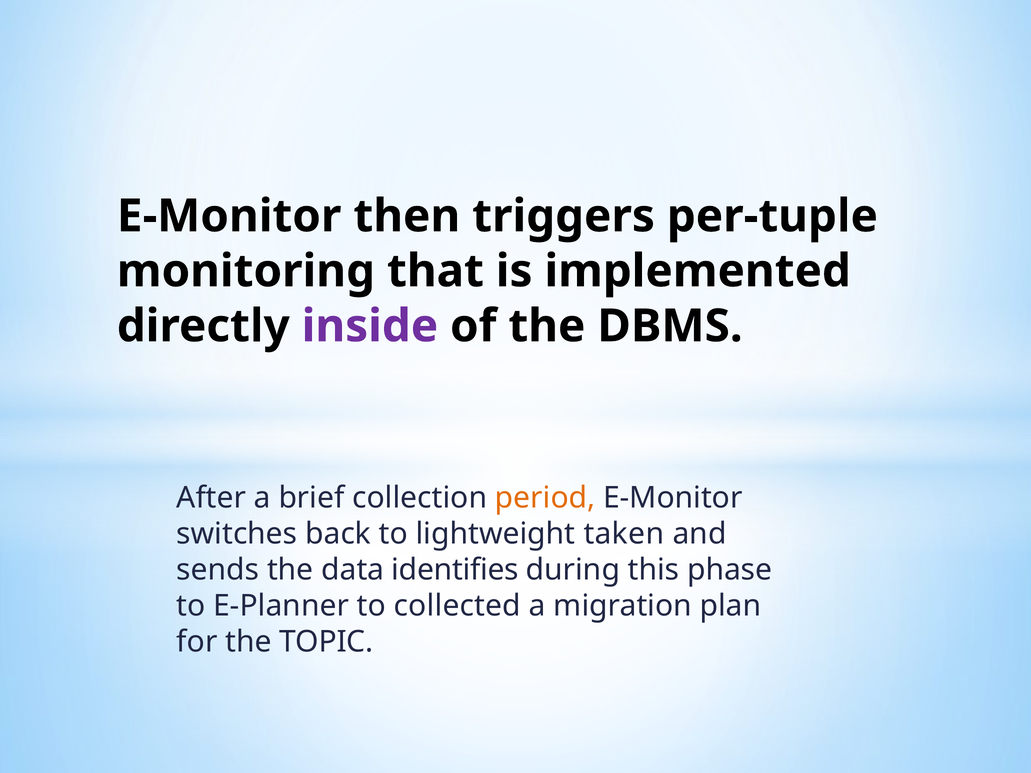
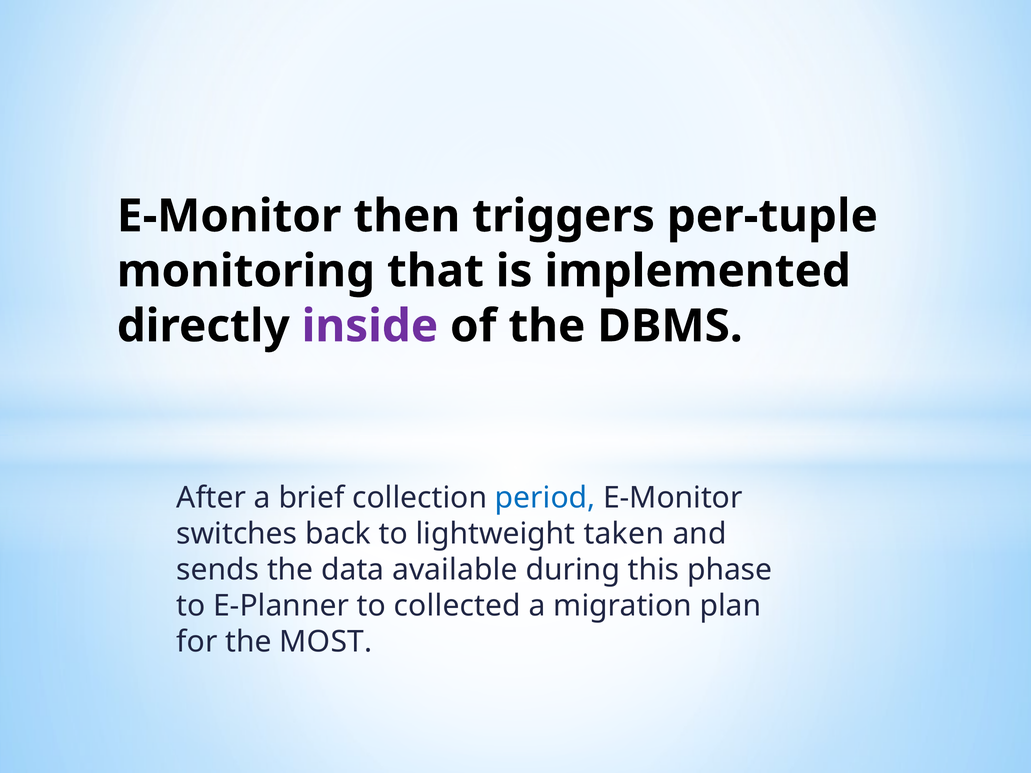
period colour: orange -> blue
identifies: identifies -> available
TOPIC: TOPIC -> MOST
